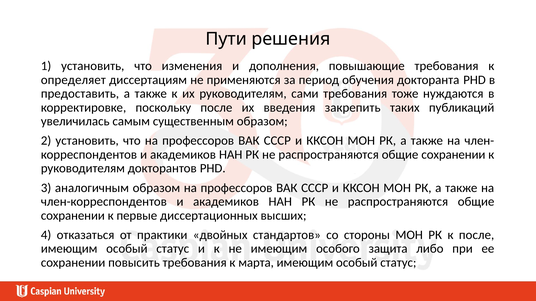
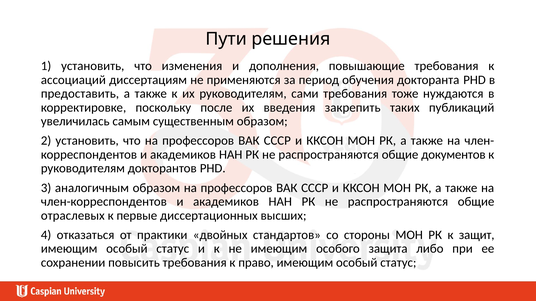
определяет: определяет -> ассоциаций
сохранении at (453, 155): сохранении -> документов
сохранении at (73, 216): сохранении -> отраслевых
к после: после -> защит
марта: марта -> право
